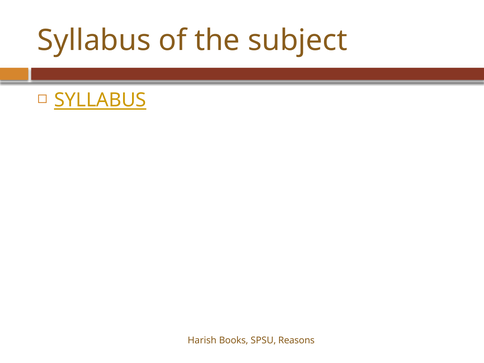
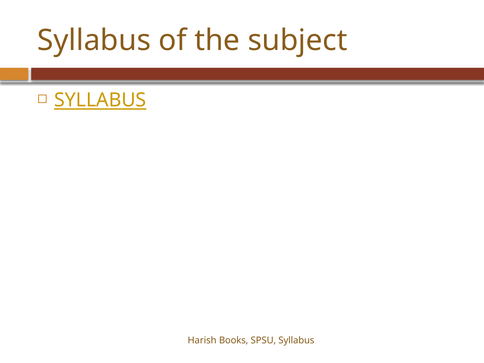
SPSU Reasons: Reasons -> Syllabus
